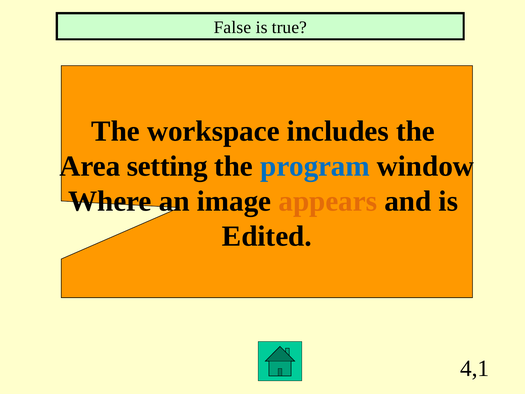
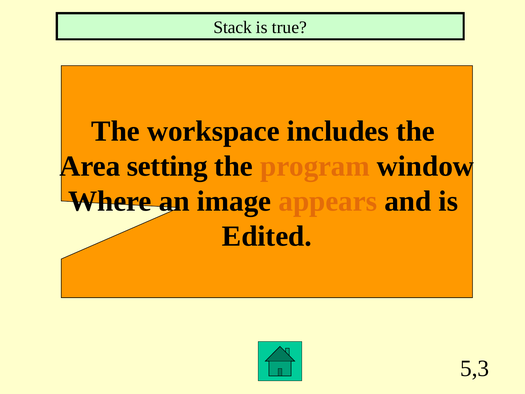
False: False -> Stack
program colour: blue -> orange
4,1: 4,1 -> 5,3
